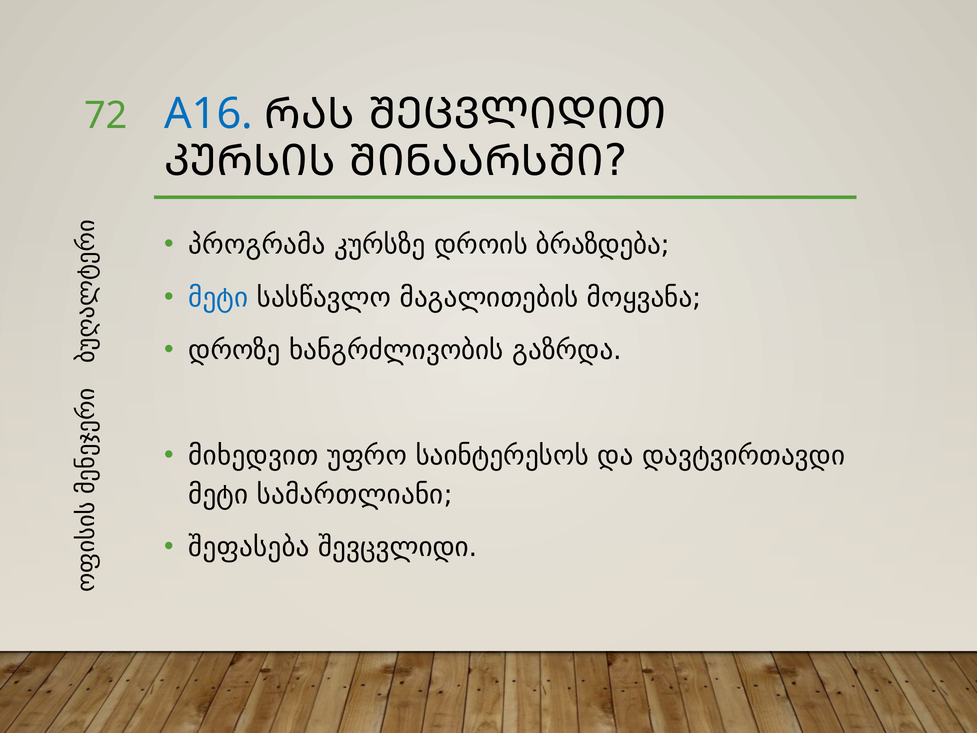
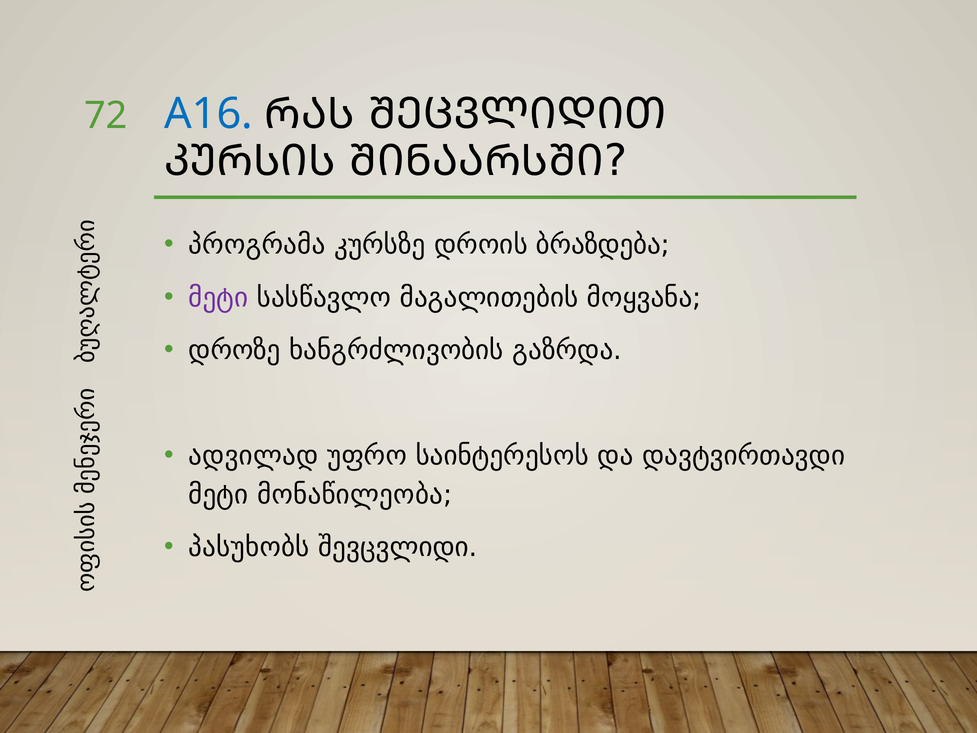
მეტი at (218, 298) colour: blue -> purple
მიხედვით: მიხედვით -> ადვილად
სამართლიანი: სამართლიანი -> მონაწილეობა
შეფასება: შეფასება -> პასუხობს
